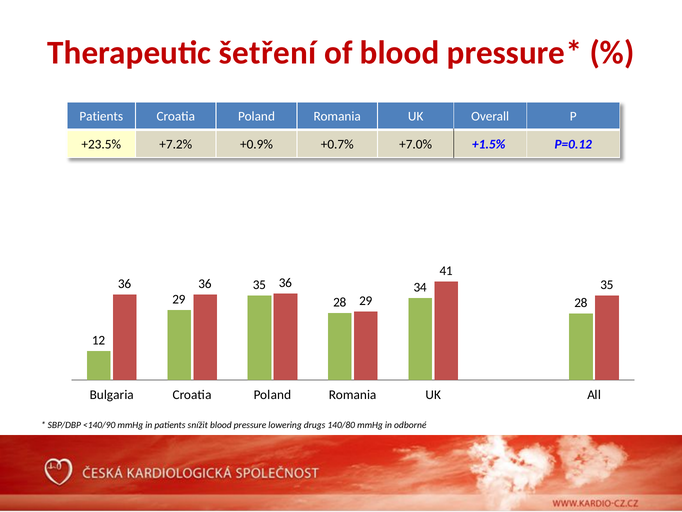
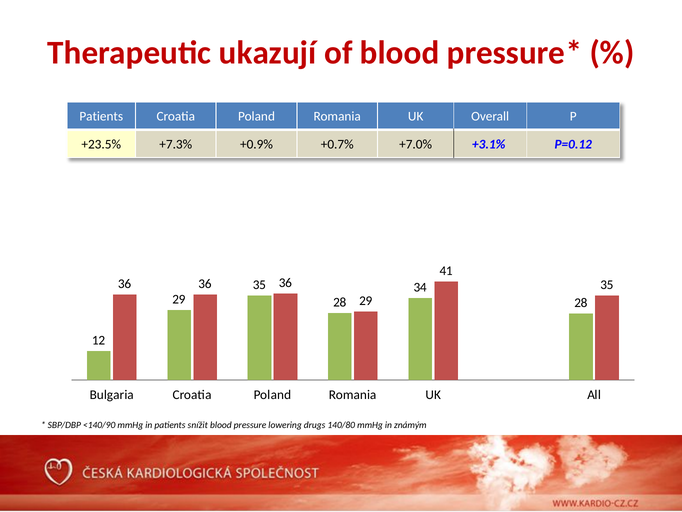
šetření: šetření -> ukazují
+7.2%: +7.2% -> +7.3%
+1.5%: +1.5% -> +3.1%
odborné: odborné -> známým
